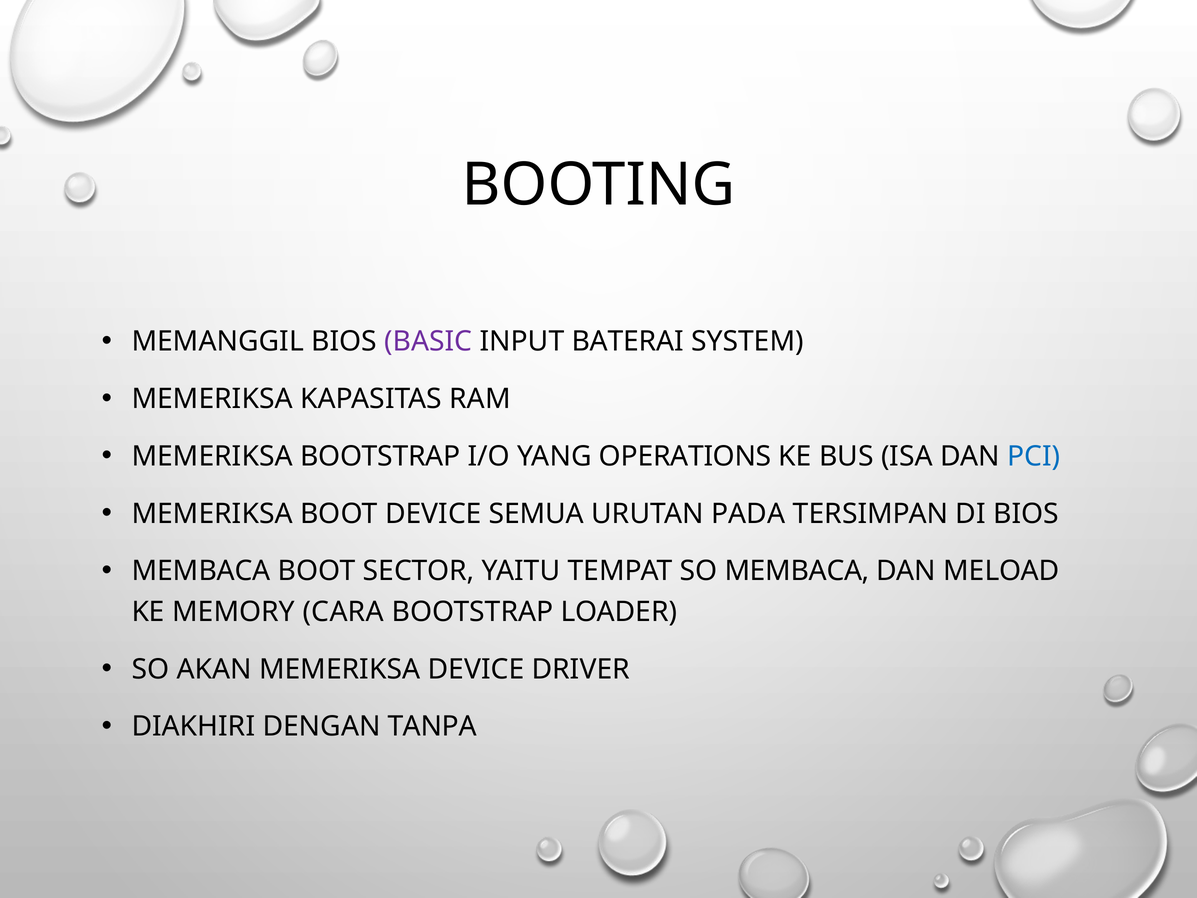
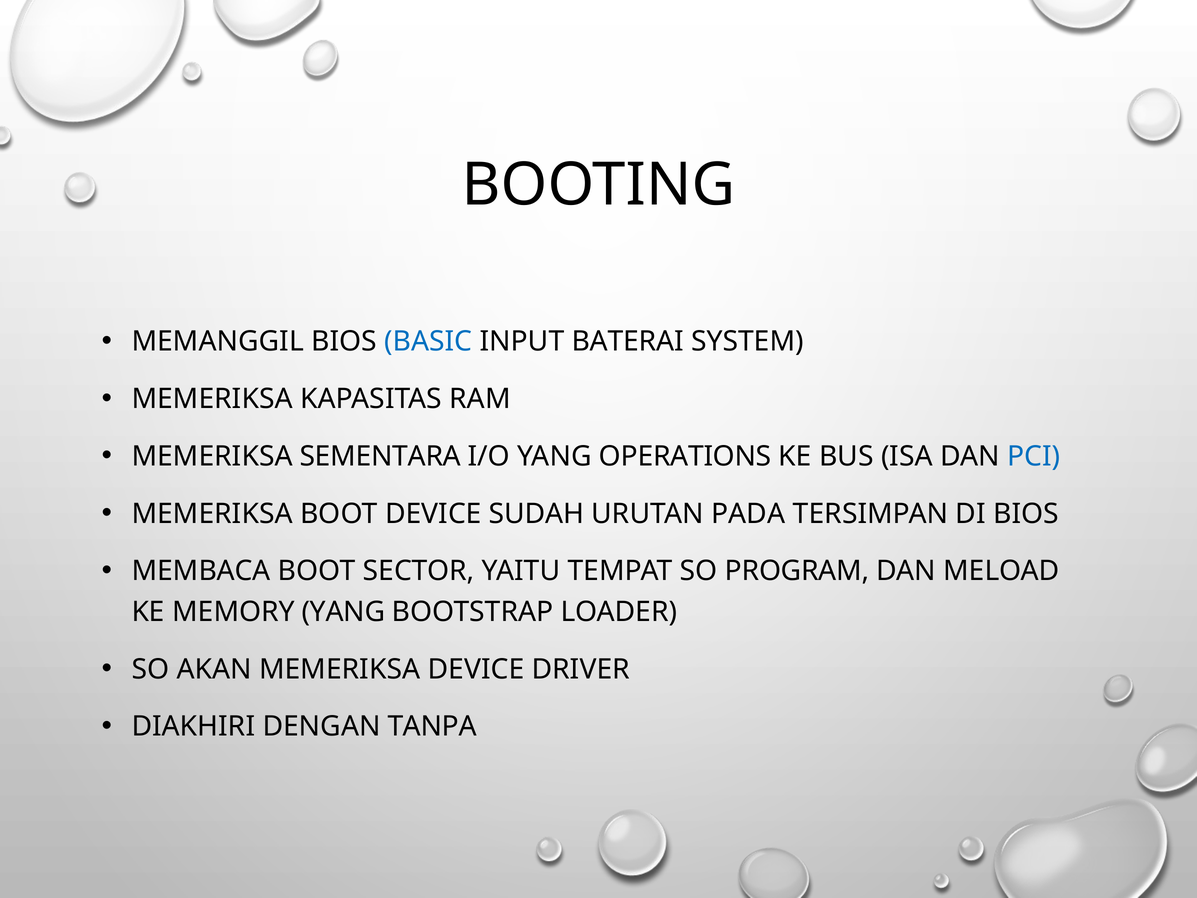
BASIC colour: purple -> blue
MEMERIKSA BOOTSTRAP: BOOTSTRAP -> SEMENTARA
SEMUA: SEMUA -> SUDAH
SO MEMBACA: MEMBACA -> PROGRAM
MEMORY CARA: CARA -> YANG
